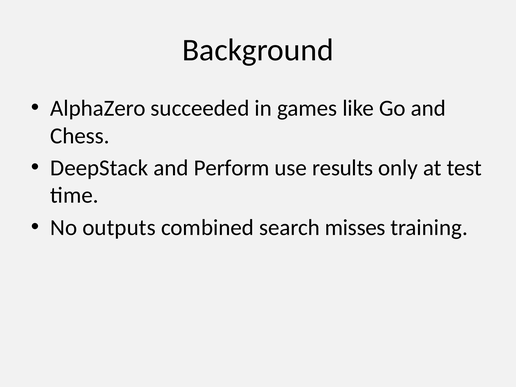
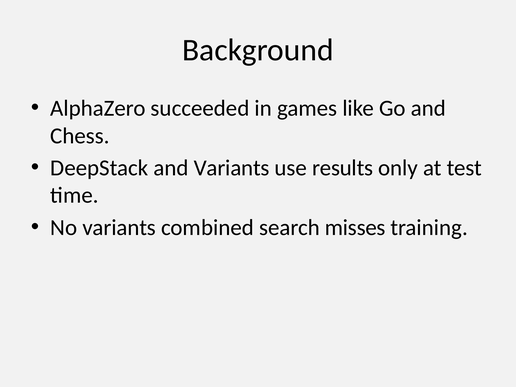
and Perform: Perform -> Variants
No outputs: outputs -> variants
